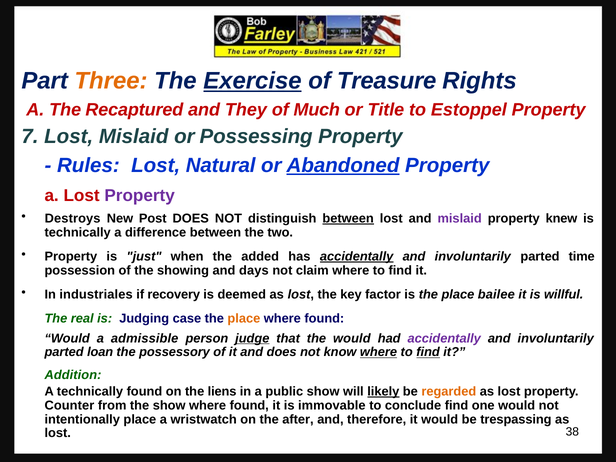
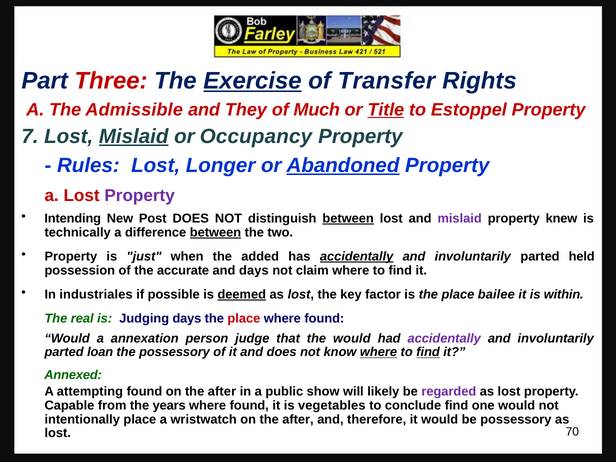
Three colour: orange -> red
Treasure: Treasure -> Transfer
Recaptured: Recaptured -> Admissible
Title underline: none -> present
Mislaid at (134, 137) underline: none -> present
Possessing: Possessing -> Occupancy
Natural: Natural -> Longer
Destroys: Destroys -> Intending
between at (215, 232) underline: none -> present
time: time -> held
showing: showing -> accurate
recovery: recovery -> possible
deemed underline: none -> present
willful: willful -> within
Judging case: case -> days
place at (244, 319) colour: orange -> red
admissible: admissible -> annexation
judge underline: present -> none
Addition: Addition -> Annexed
A technically: technically -> attempting
found on the liens: liens -> after
likely underline: present -> none
regarded colour: orange -> purple
Counter: Counter -> Capable
the show: show -> years
immovable: immovable -> vegetables
be trespassing: trespassing -> possessory
38: 38 -> 70
